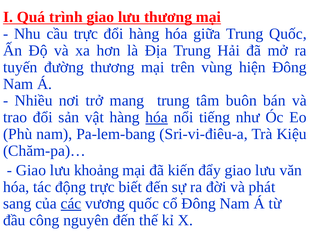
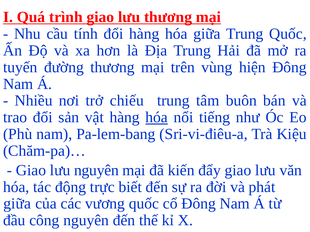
cầu trực: trực -> tính
mang: mang -> chiếu
lưu khoảng: khoảng -> nguyên
sang at (17, 204): sang -> giữa
các underline: present -> none
